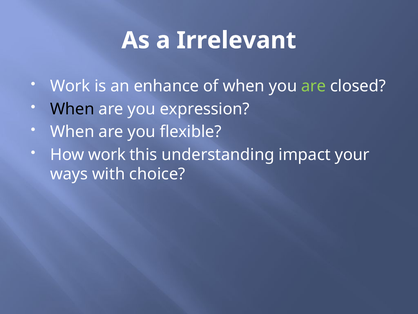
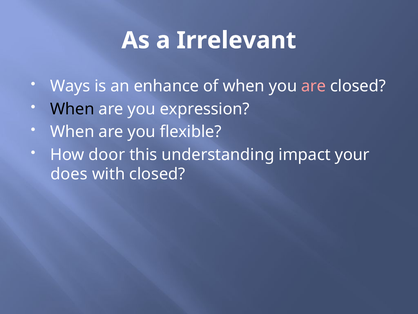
Work at (70, 86): Work -> Ways
are at (314, 86) colour: light green -> pink
How work: work -> door
ways: ways -> does
with choice: choice -> closed
